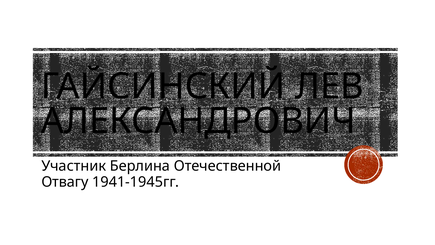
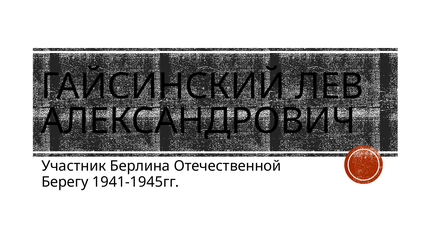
Отвагу: Отвагу -> Берегу
